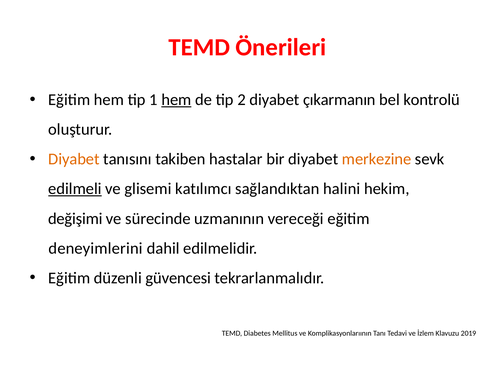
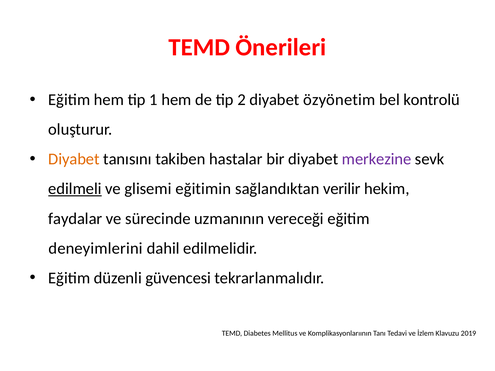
hem at (176, 100) underline: present -> none
çıkarmanın: çıkarmanın -> özyönetim
merkezine colour: orange -> purple
katılımcı: katılımcı -> eğitimin
halini: halini -> verilir
değişimi: değişimi -> faydalar
